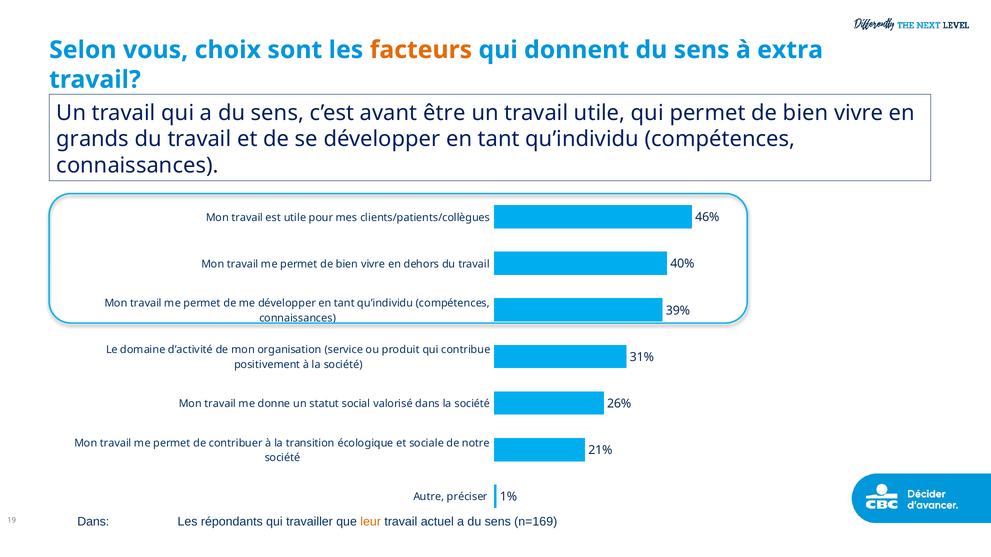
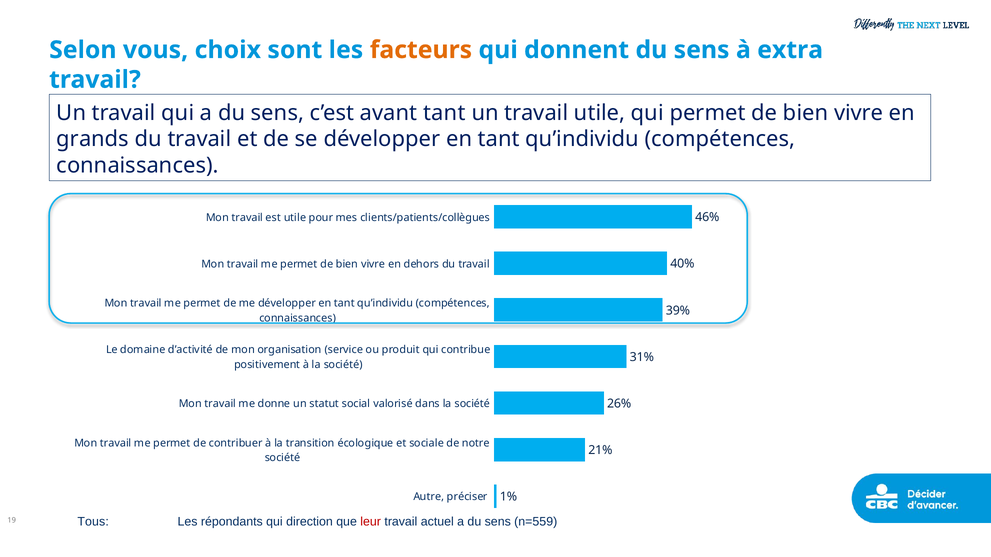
avant être: être -> tant
Dans at (93, 522): Dans -> Tous
travailler: travailler -> direction
leur colour: orange -> red
n=169: n=169 -> n=559
